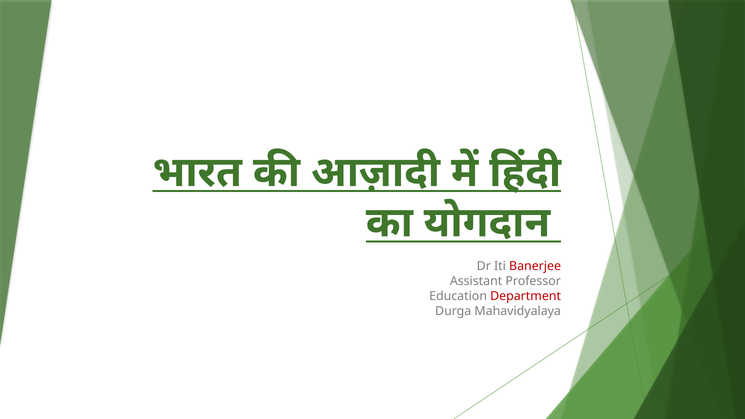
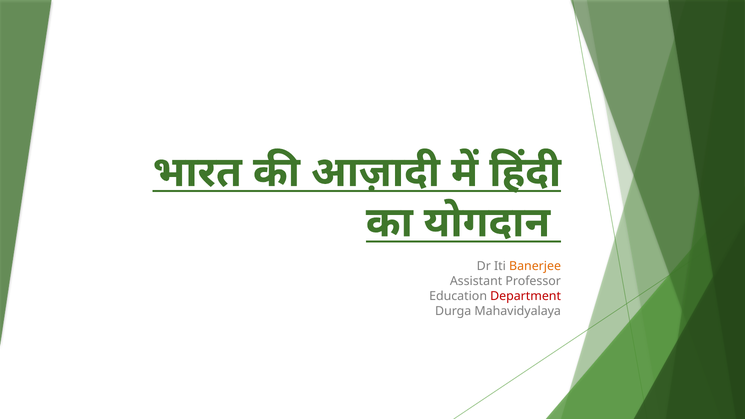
Banerjee colour: red -> orange
